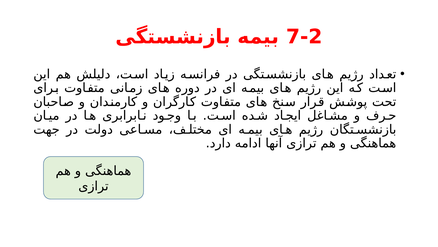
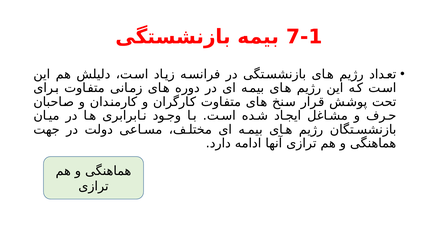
7-2: 7-2 -> 7-1
